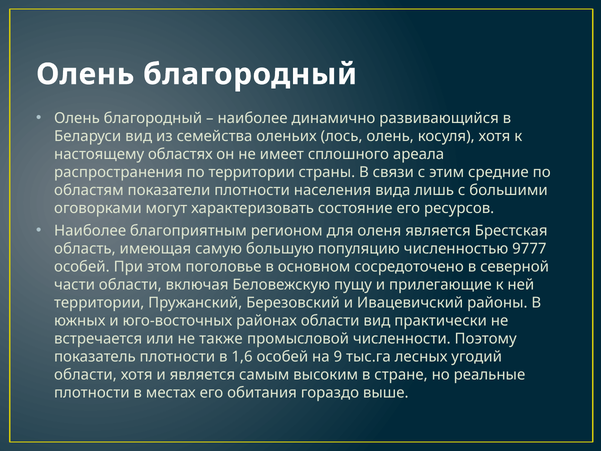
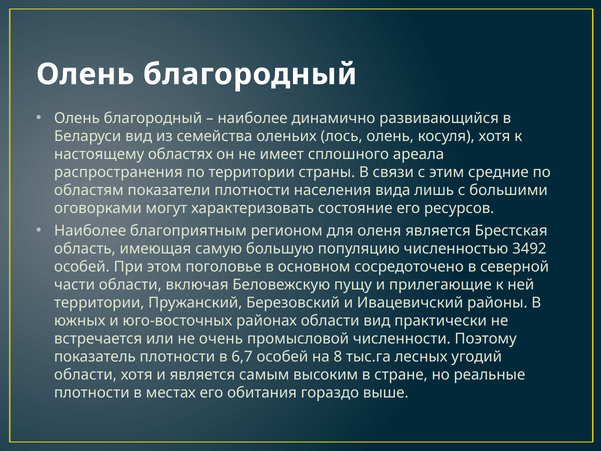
9777: 9777 -> 3492
также: также -> очень
1,6: 1,6 -> 6,7
9: 9 -> 8
